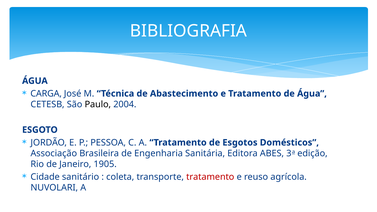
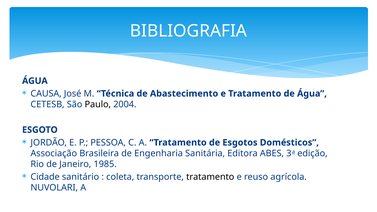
CARGA: CARGA -> CAUSA
1905: 1905 -> 1985
tratamento at (210, 177) colour: red -> black
